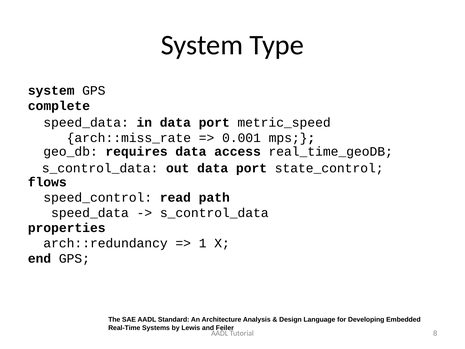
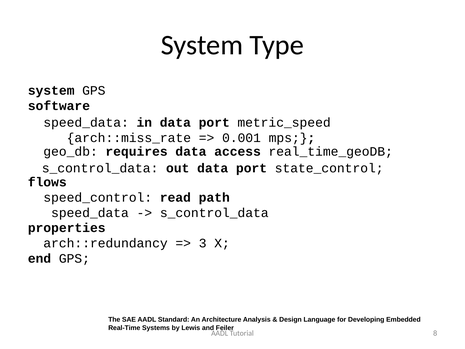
complete: complete -> software
1: 1 -> 3
